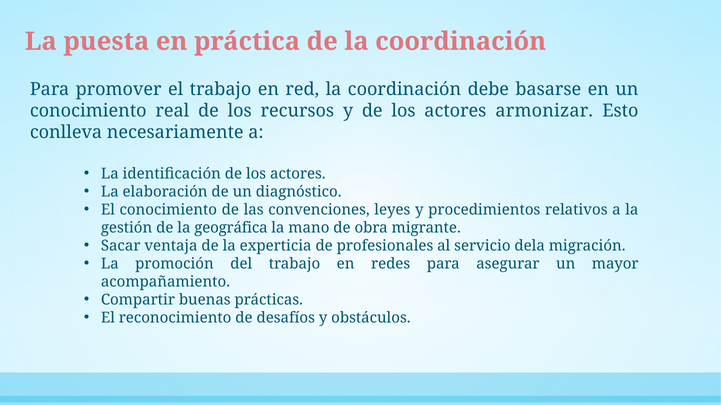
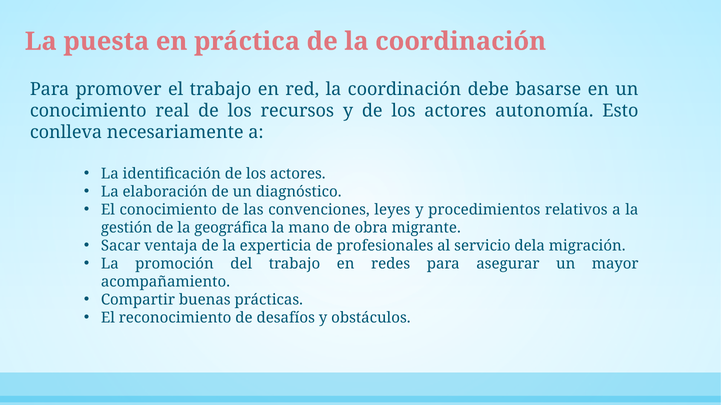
armonizar: armonizar -> autonomía
